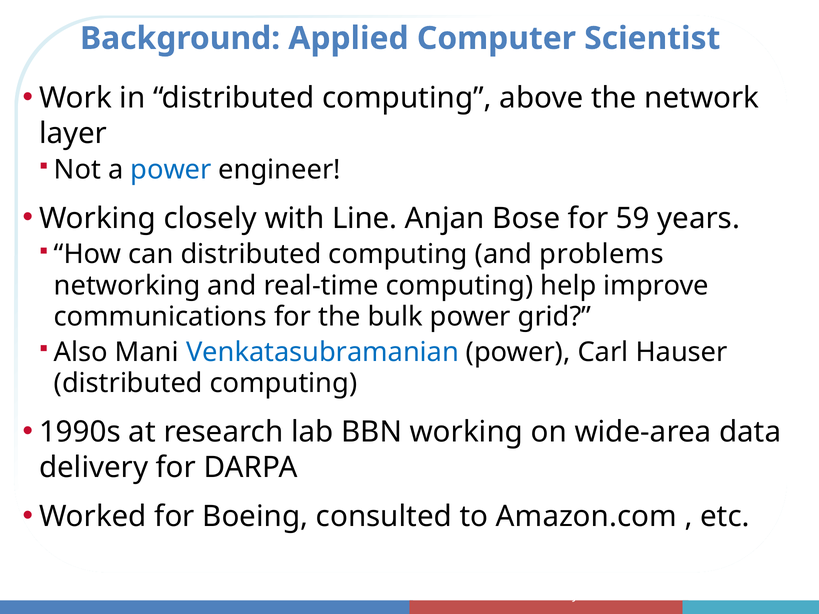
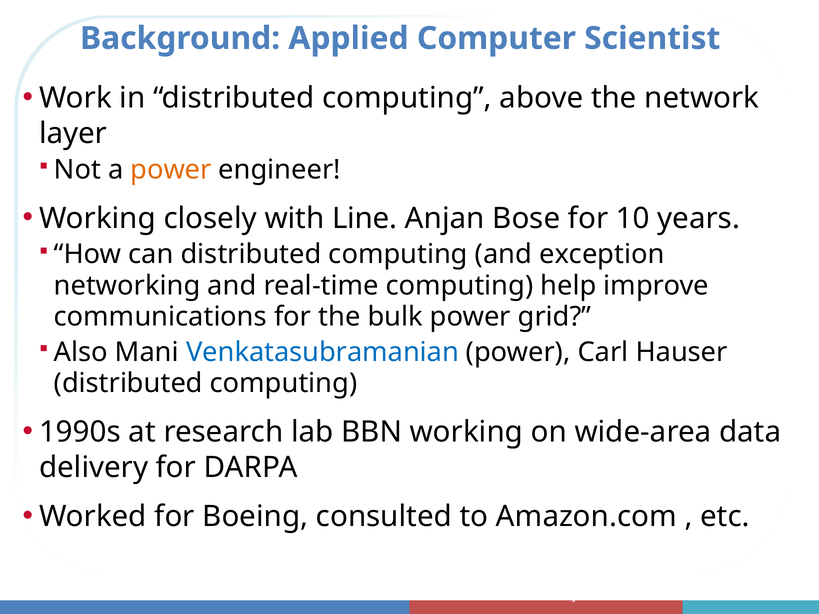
power at (171, 170) colour: blue -> orange
59: 59 -> 10
problems: problems -> exception
